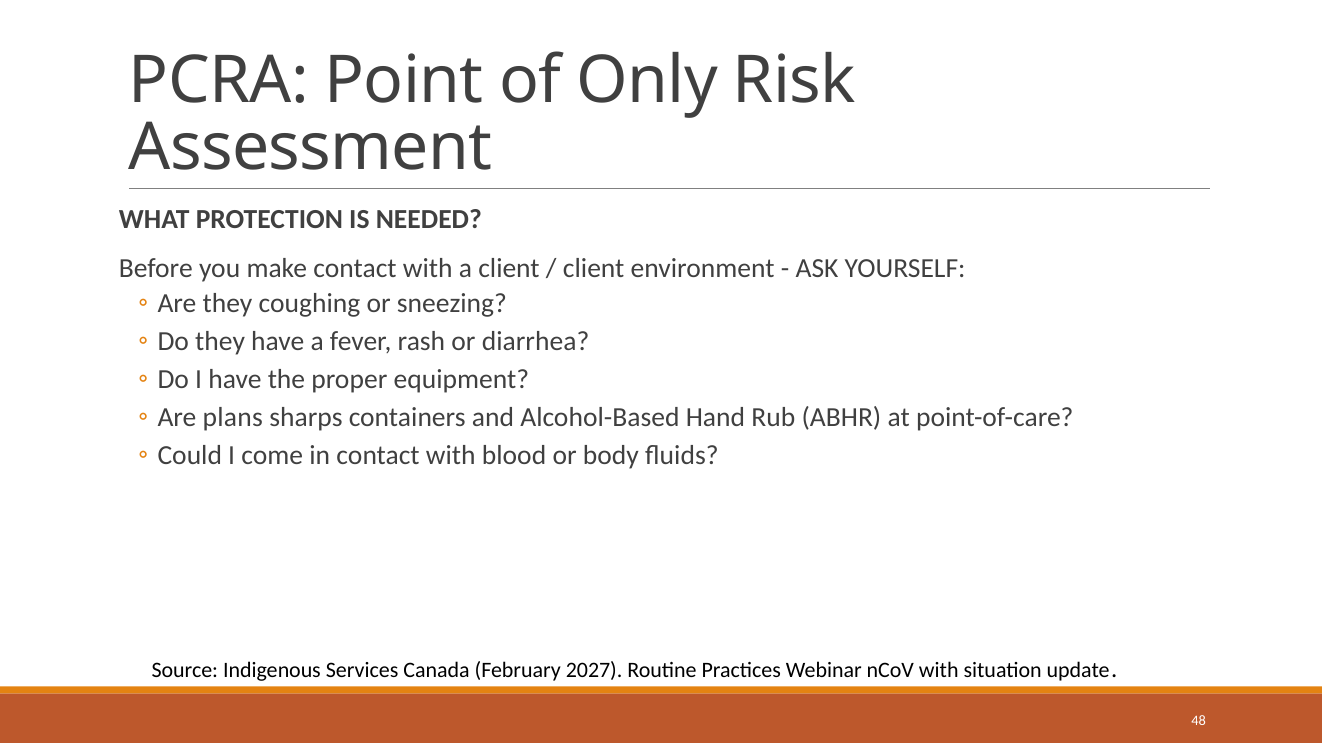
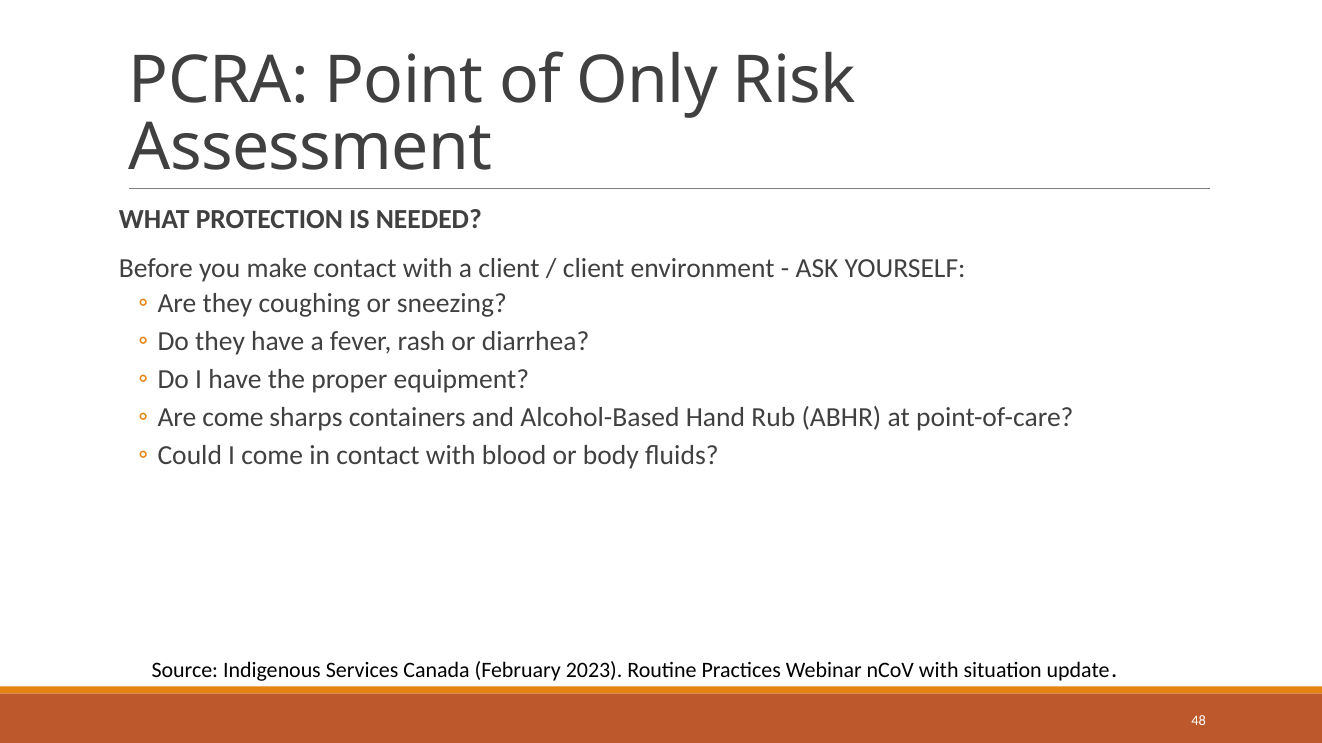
Are plans: plans -> come
2027: 2027 -> 2023
